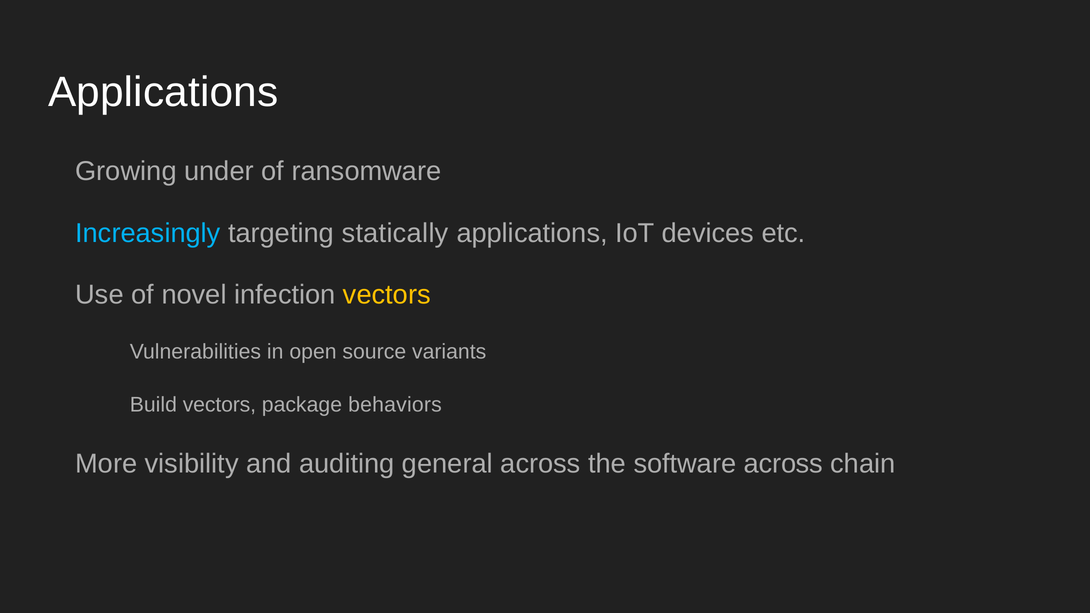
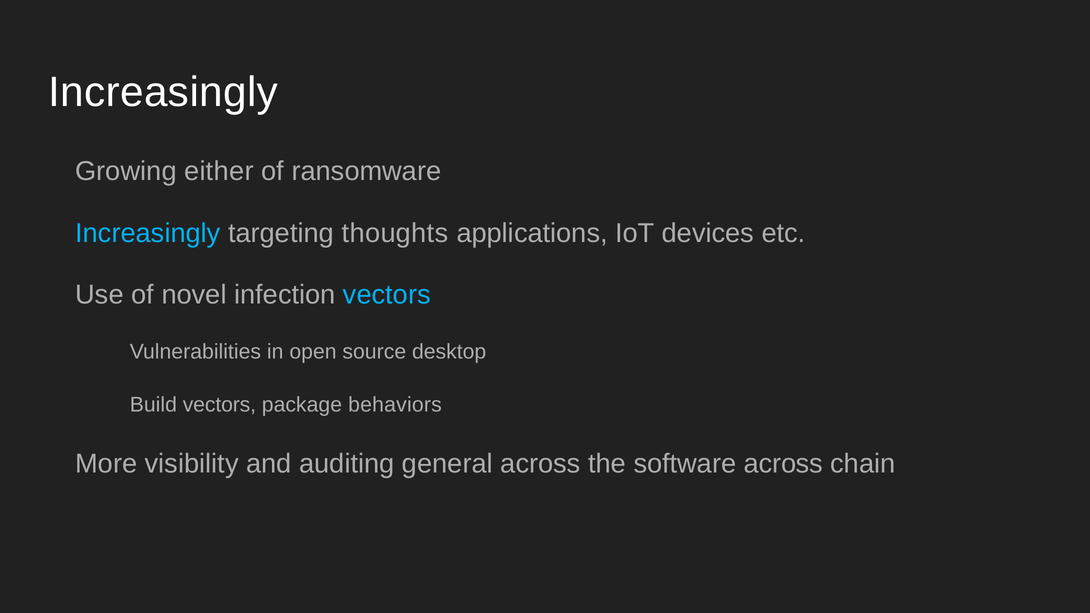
Applications at (163, 92): Applications -> Increasingly
under: under -> either
statically: statically -> thoughts
vectors at (387, 295) colour: yellow -> light blue
variants: variants -> desktop
